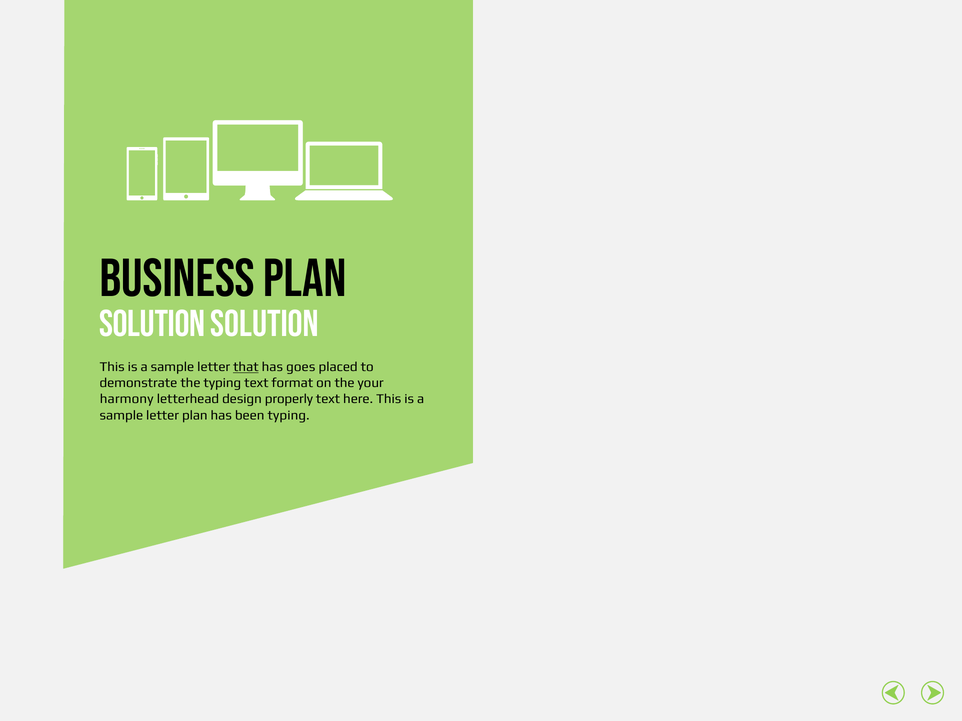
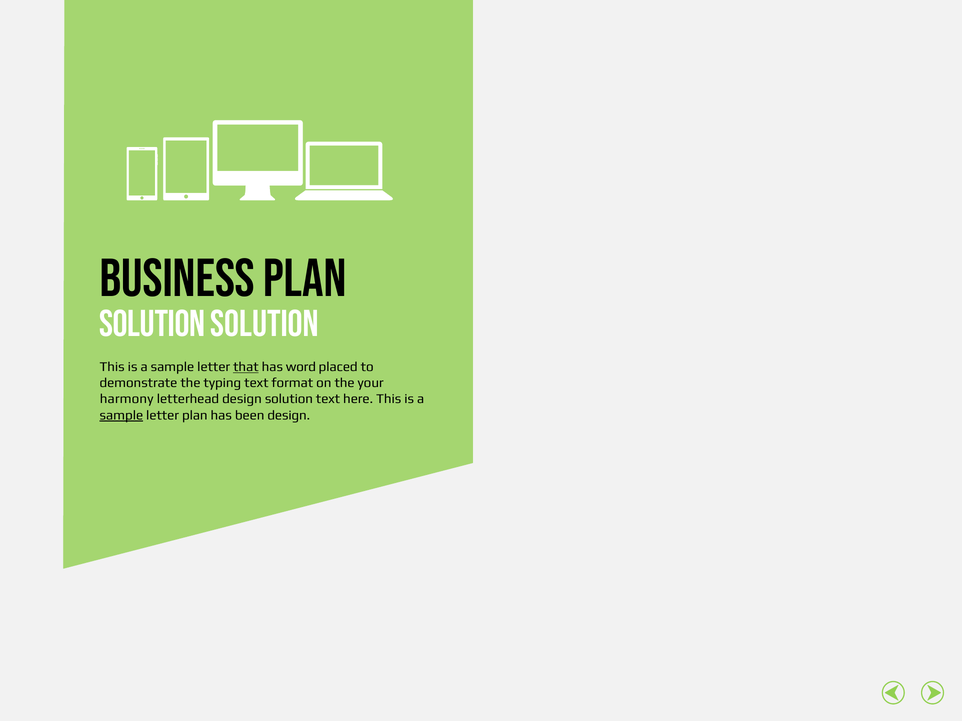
goes: goes -> word
design properly: properly -> solution
sample at (121, 415) underline: none -> present
been typing: typing -> design
